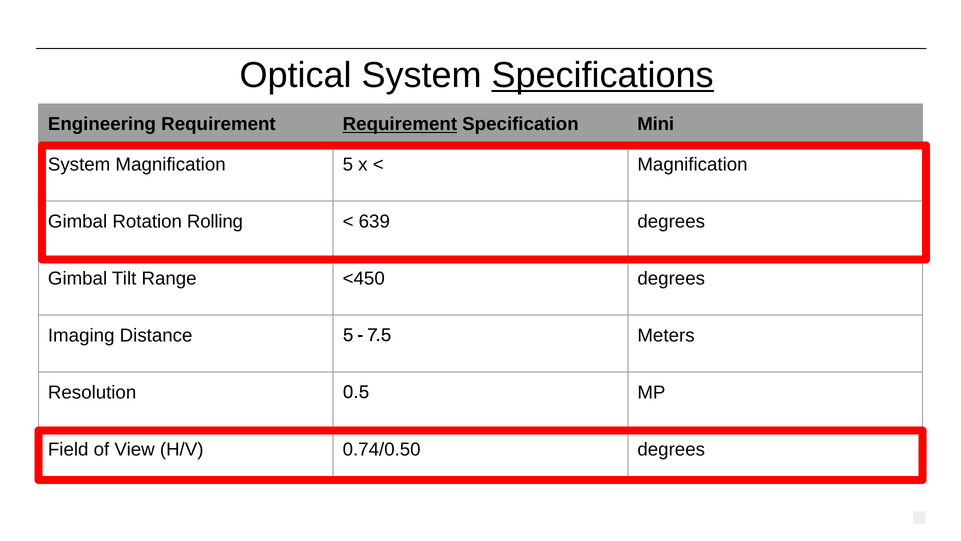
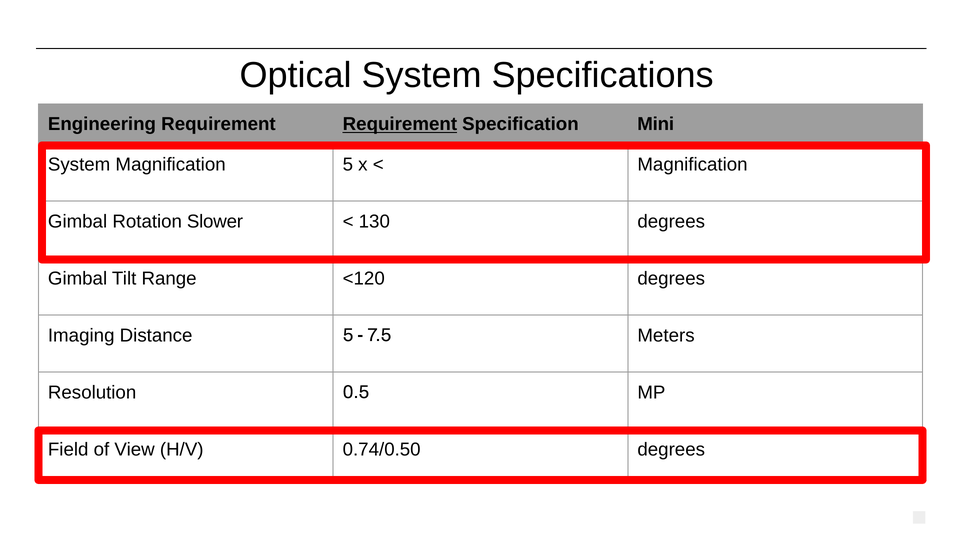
Specifications underline: present -> none
Rolling: Rolling -> Slower
639: 639 -> 130
<450: <450 -> <120
